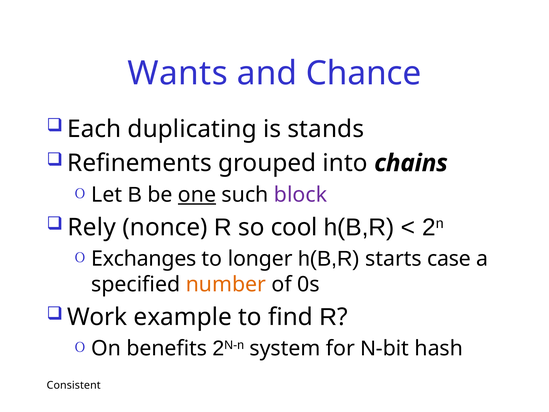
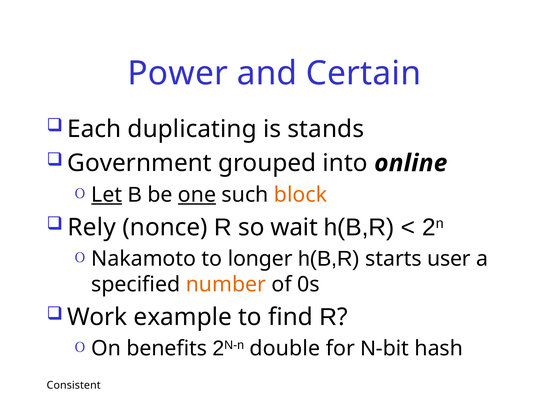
Wants: Wants -> Power
Chance: Chance -> Certain
Refinements: Refinements -> Government
chains: chains -> online
Let underline: none -> present
block colour: purple -> orange
cool: cool -> wait
Exchanges: Exchanges -> Nakamoto
case: case -> user
system: system -> double
